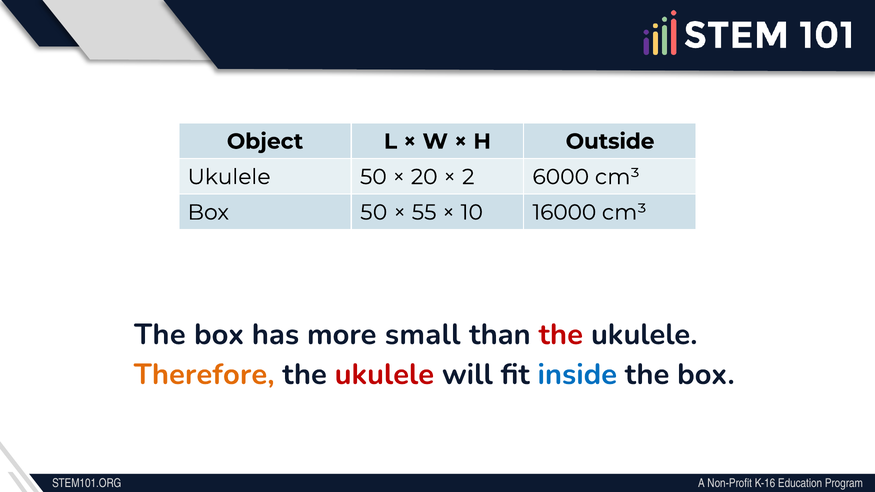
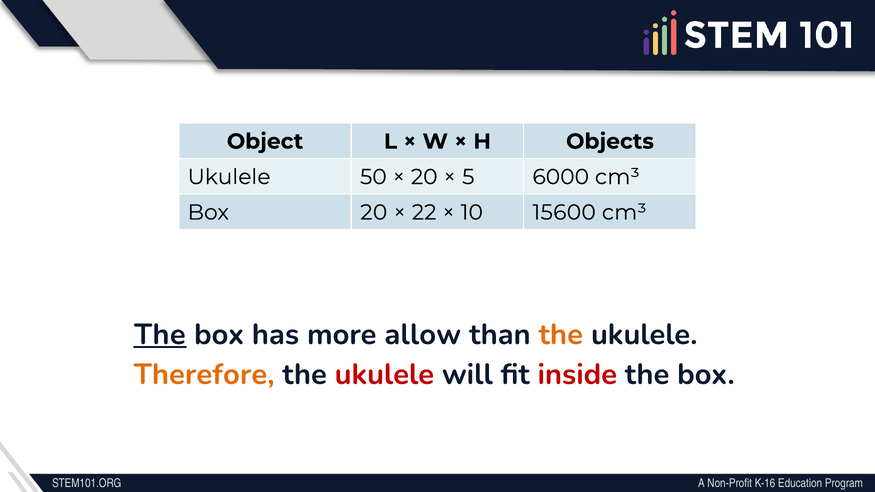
Outside: Outside -> Objects
2: 2 -> 5
Box 50: 50 -> 20
55: 55 -> 22
16000: 16000 -> 15600
The at (160, 335) underline: none -> present
small: small -> allow
the at (561, 335) colour: red -> orange
inside colour: blue -> red
